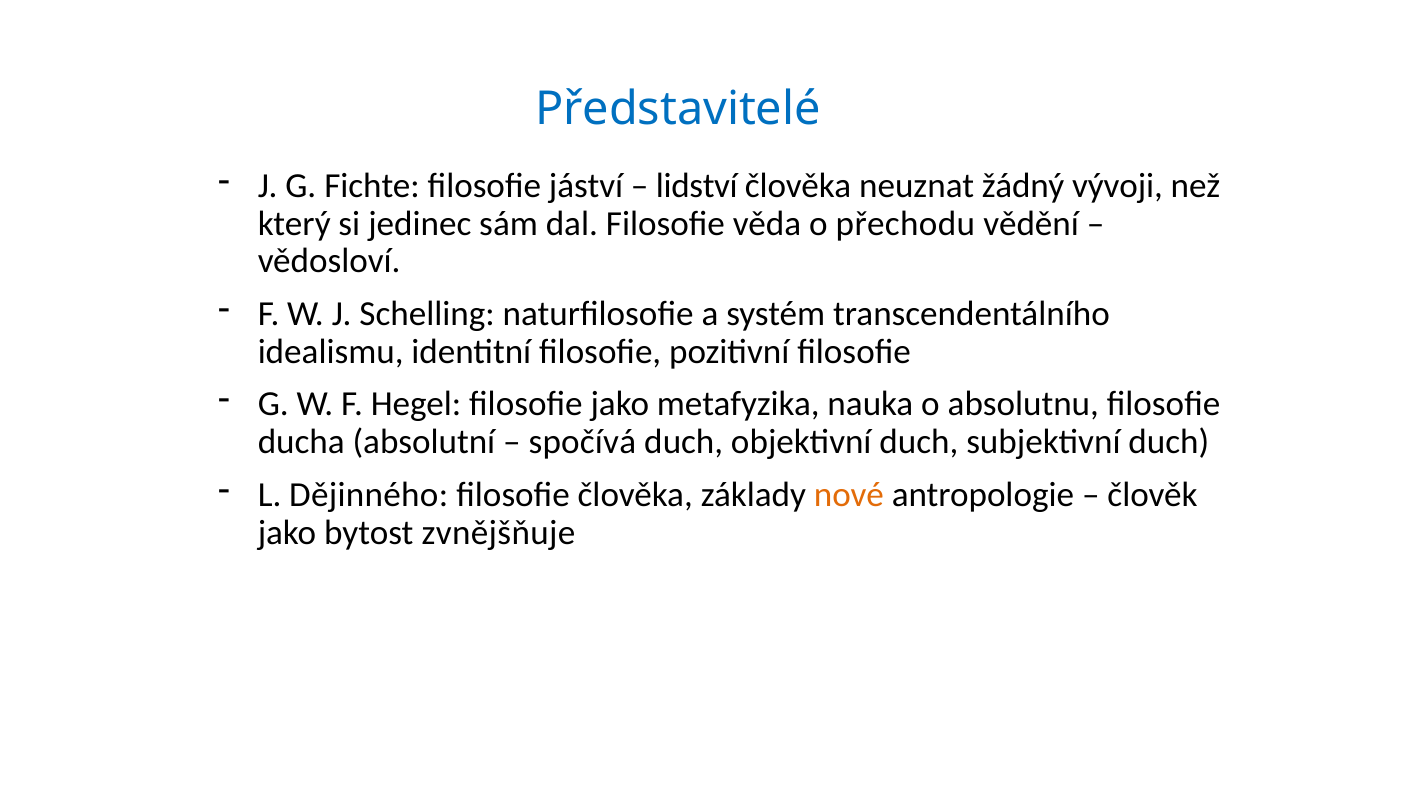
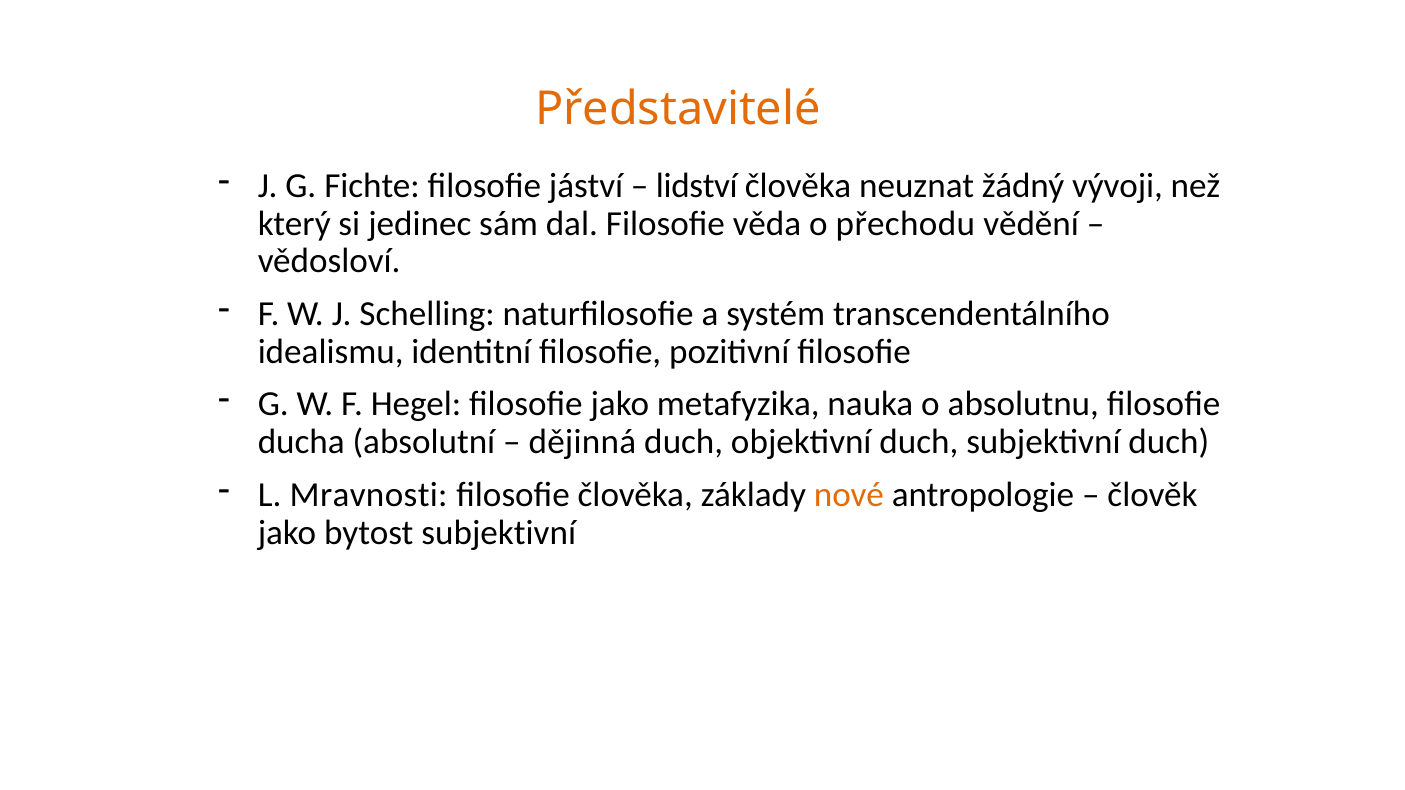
Představitelé colour: blue -> orange
spočívá: spočívá -> dějinná
Dějinného: Dějinného -> Mravnosti
bytost zvnějšňuje: zvnějšňuje -> subjektivní
